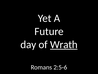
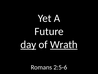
day underline: none -> present
